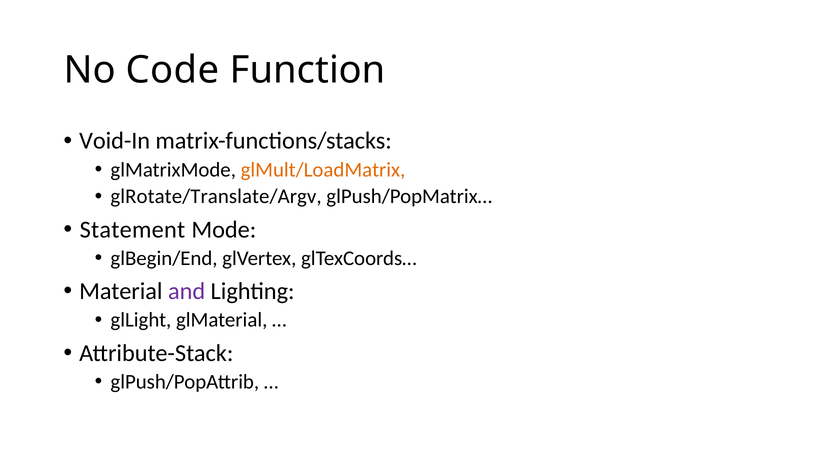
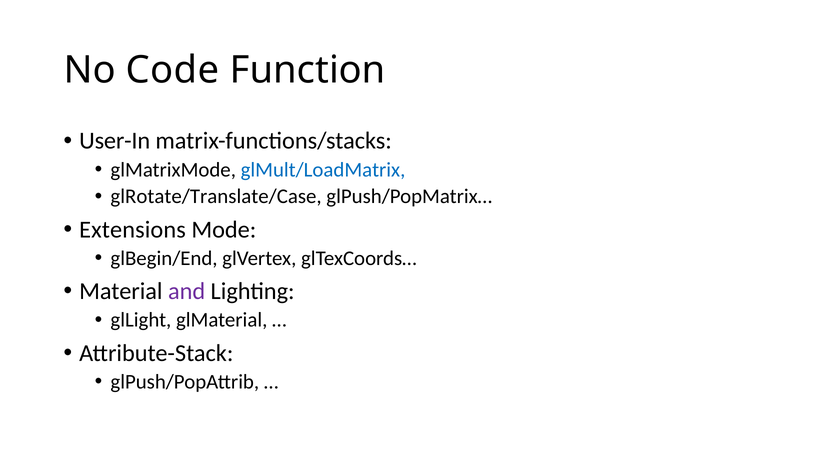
Void-In: Void-In -> User-In
glMult/LoadMatrix colour: orange -> blue
glRotate/Translate/Argv: glRotate/Translate/Argv -> glRotate/Translate/Case
Statement: Statement -> Extensions
